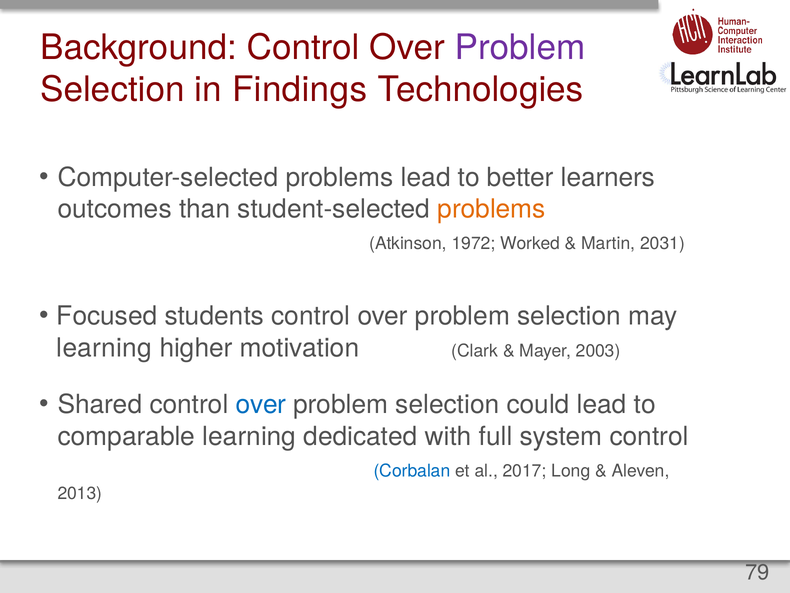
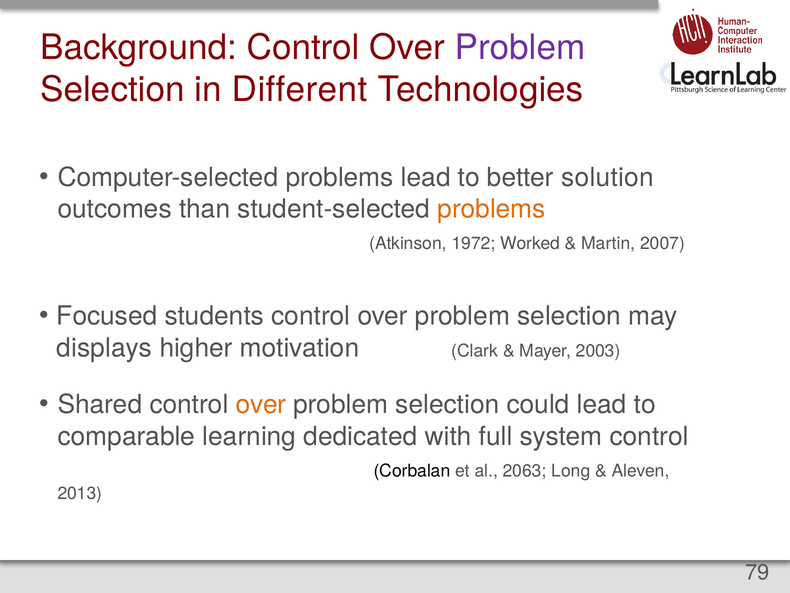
Findings: Findings -> Different
learners: learners -> solution
2031: 2031 -> 2007
learning at (104, 348): learning -> displays
over at (261, 404) colour: blue -> orange
Corbalan colour: blue -> black
2017: 2017 -> 2063
